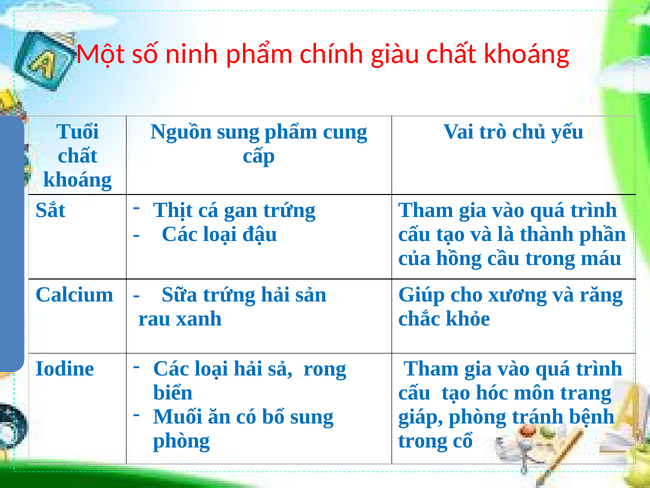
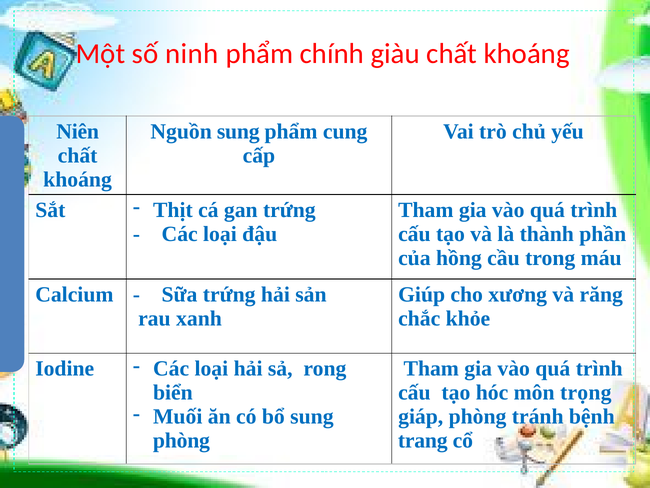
Tuổi: Tuổi -> Niên
trang: trang -> trọng
trong at (423, 440): trong -> trang
